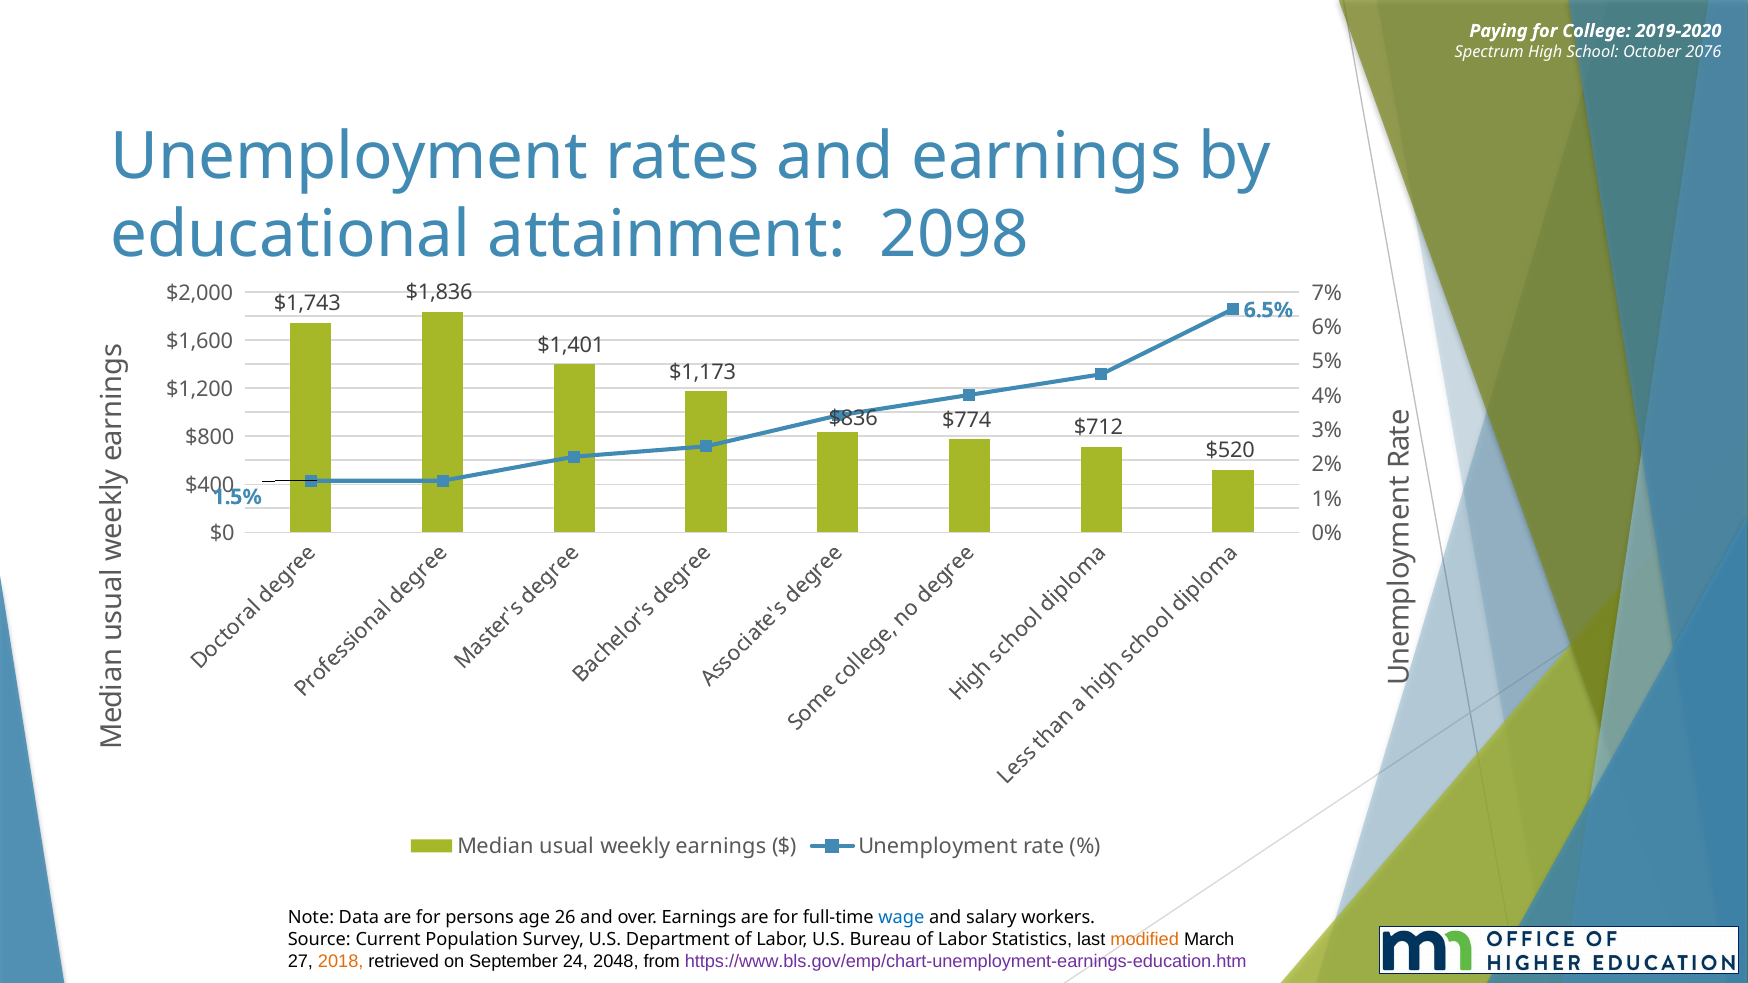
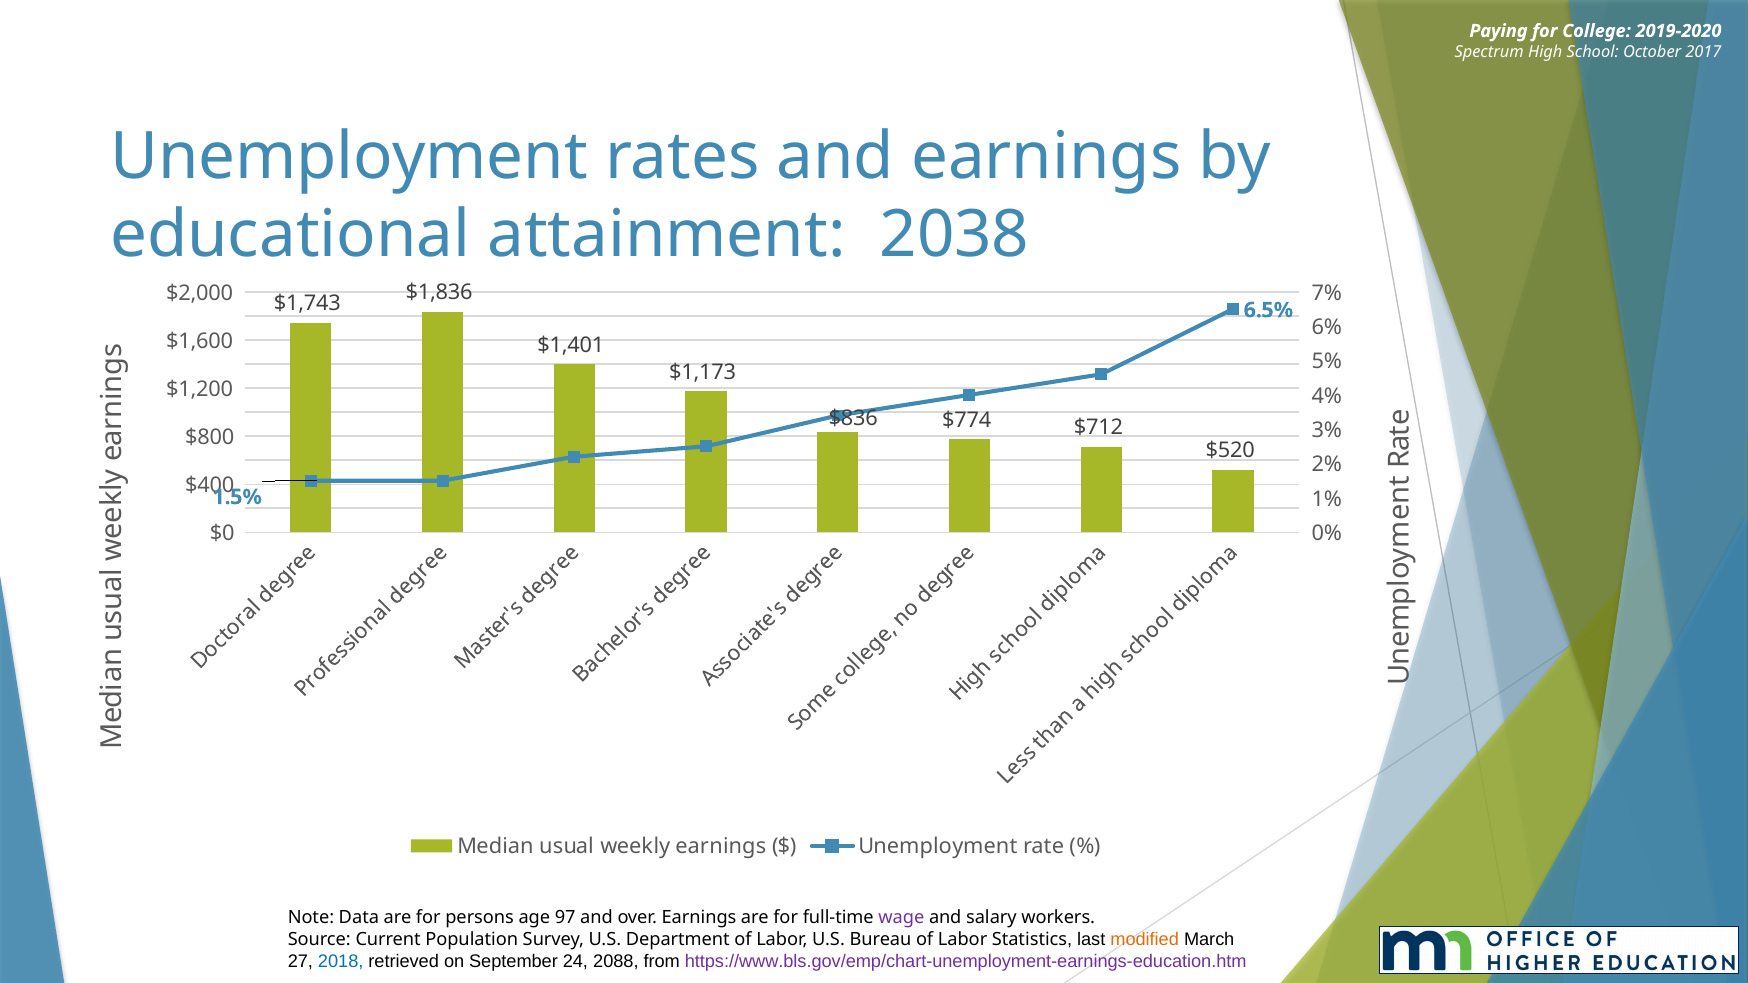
2076: 2076 -> 2017
2098: 2098 -> 2038
26: 26 -> 97
wage colour: blue -> purple
2018 colour: orange -> blue
2048: 2048 -> 2088
